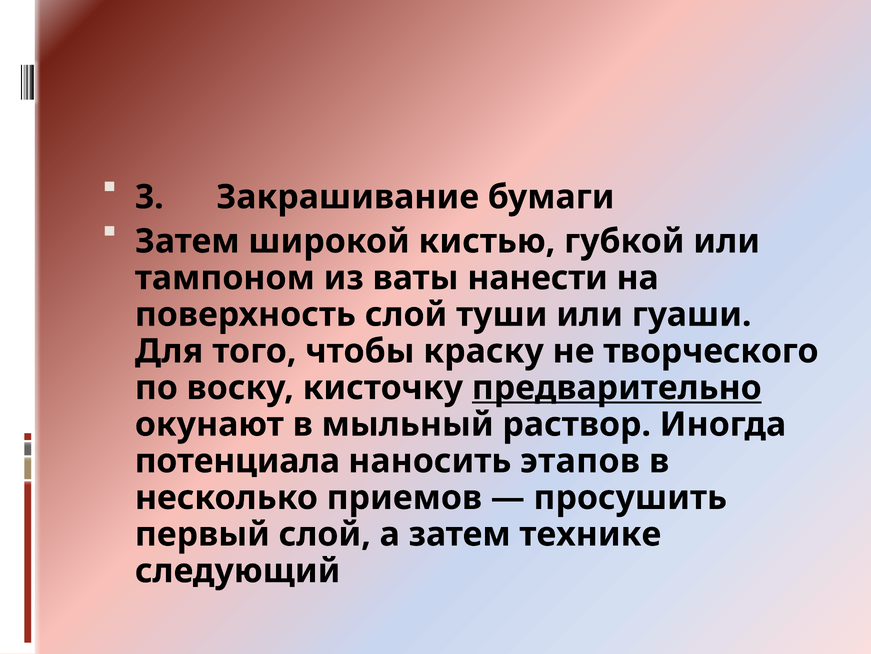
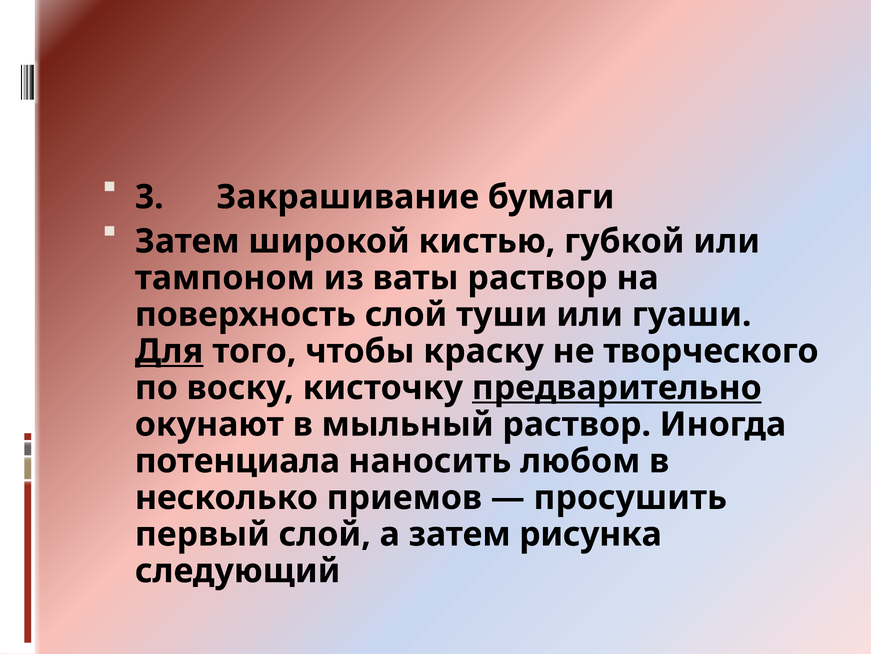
ваты нанести: нанести -> раствор
Для underline: none -> present
этапов: этапов -> любом
технике: технике -> рисунка
